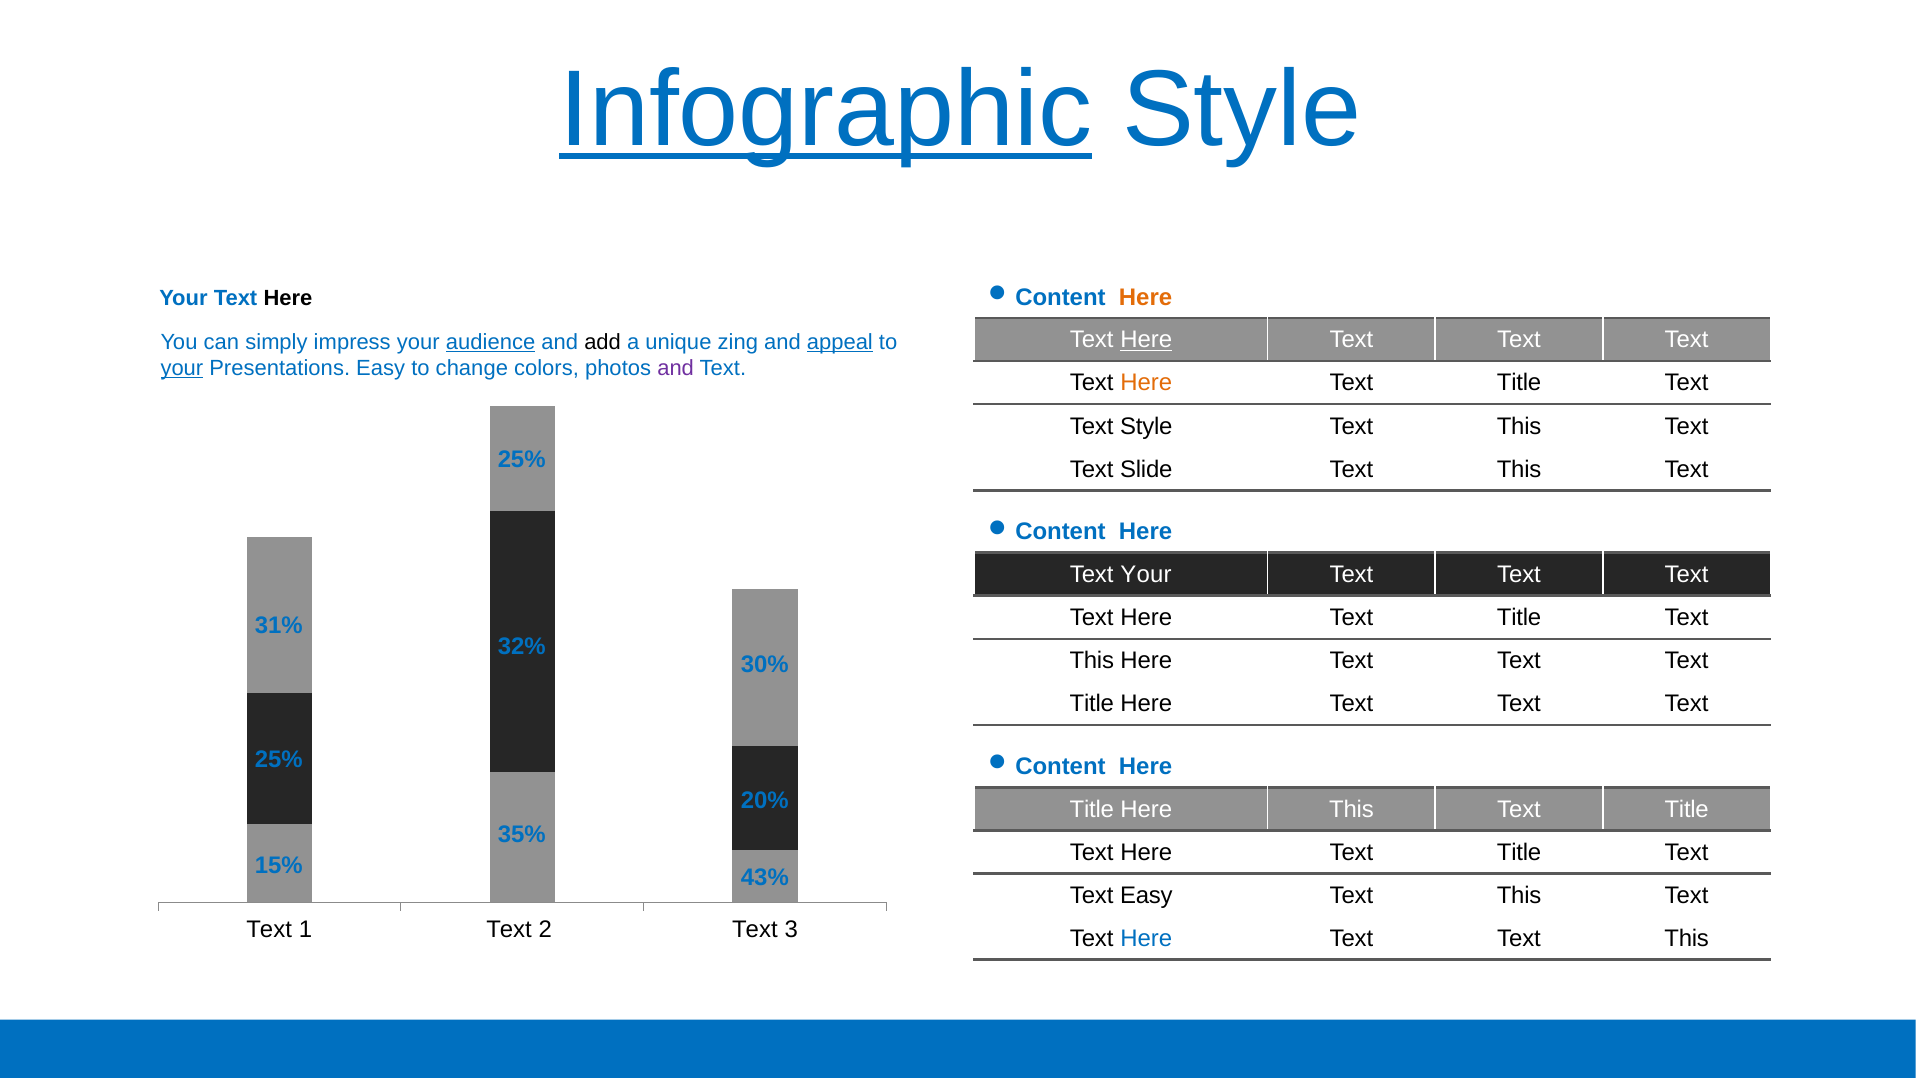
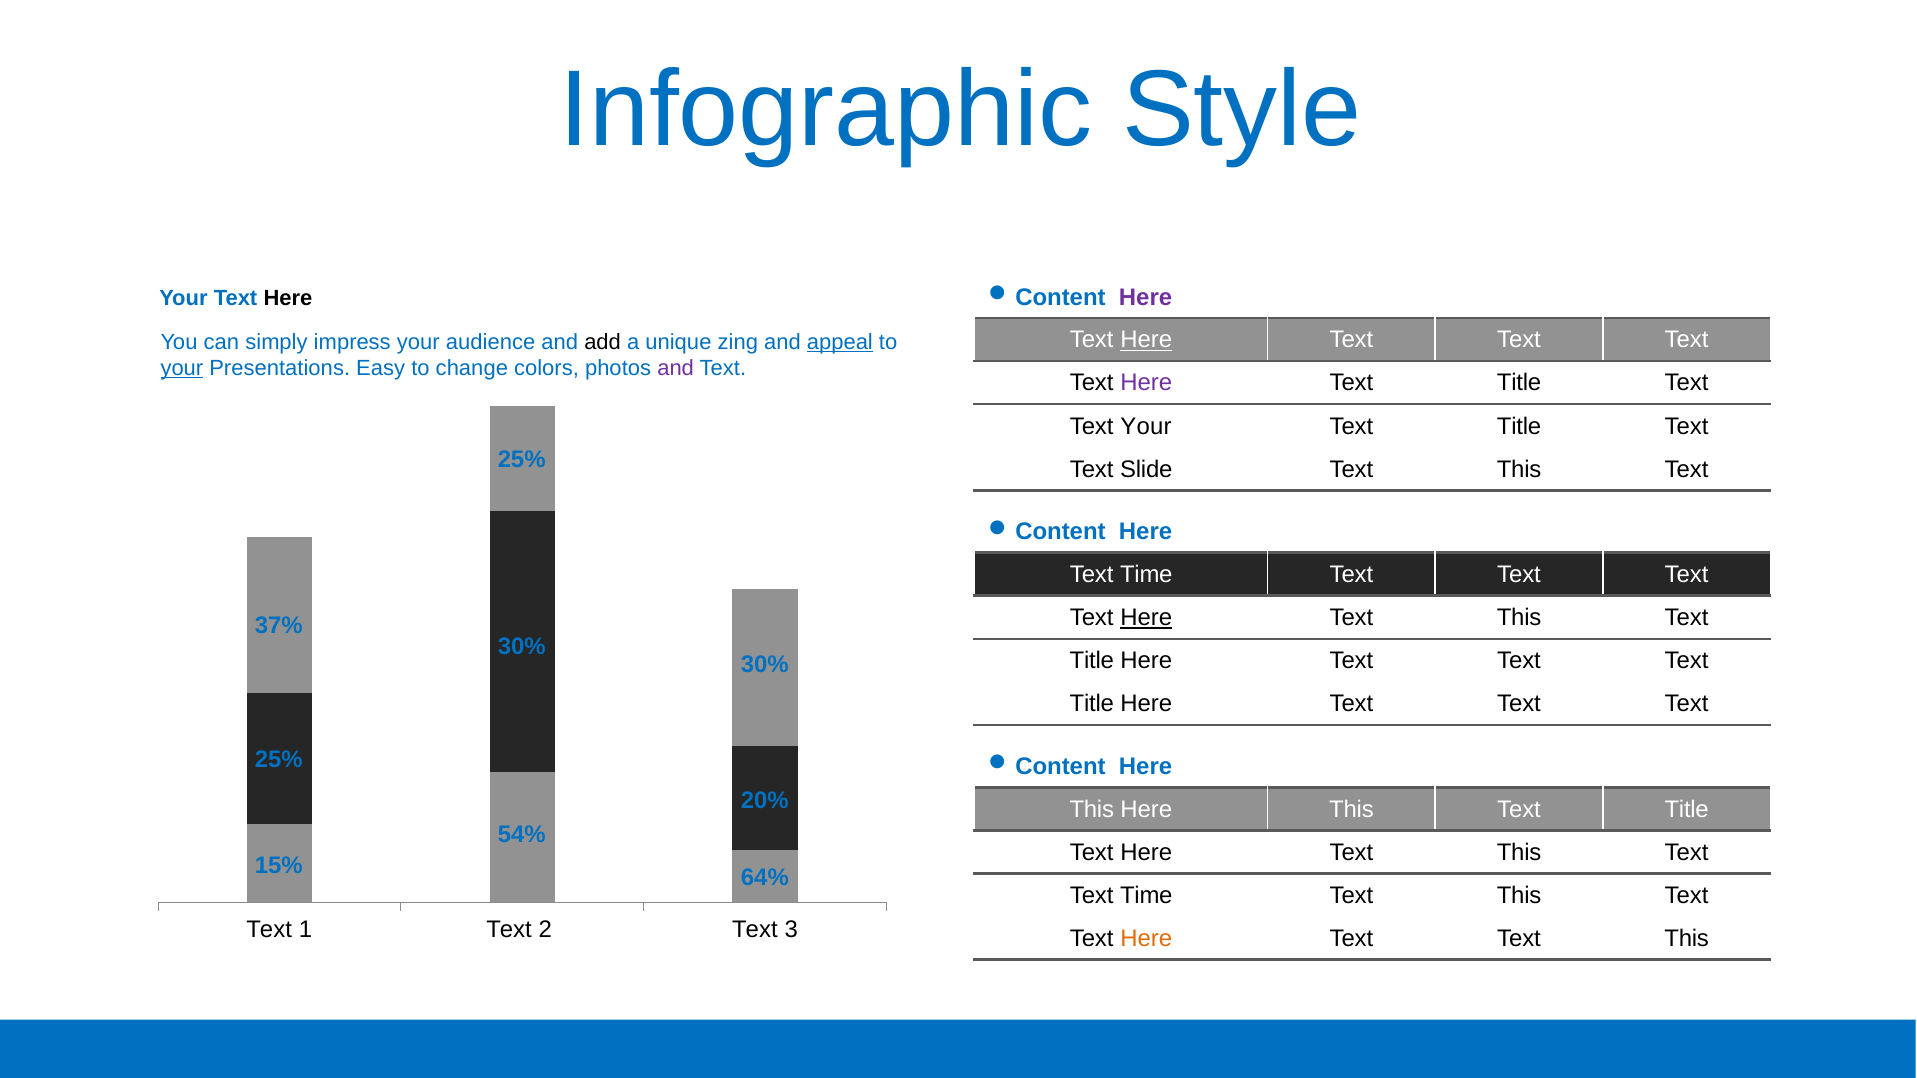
Infographic underline: present -> none
Here at (1146, 297) colour: orange -> purple
audience underline: present -> none
Here at (1146, 383) colour: orange -> purple
Style at (1146, 426): Style -> Your
This at (1519, 426): This -> Title
Your at (1146, 575): Your -> Time
Here at (1146, 618) underline: none -> present
Title at (1519, 618): Title -> This
31%: 31% -> 37%
32% at (522, 647): 32% -> 30%
This at (1092, 661): This -> Title
Title at (1092, 810): Title -> This
35%: 35% -> 54%
Title at (1519, 853): Title -> This
43%: 43% -> 64%
Easy at (1146, 896): Easy -> Time
Here at (1146, 939) colour: blue -> orange
